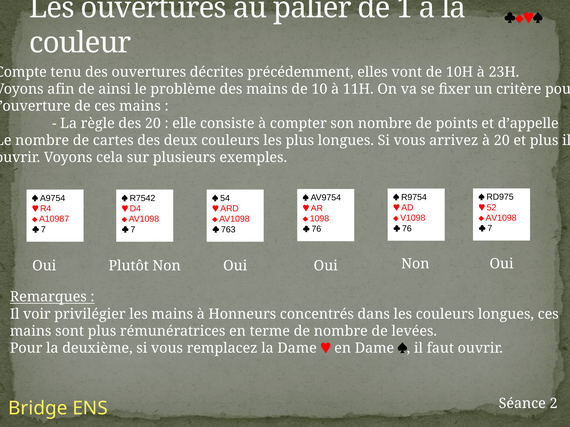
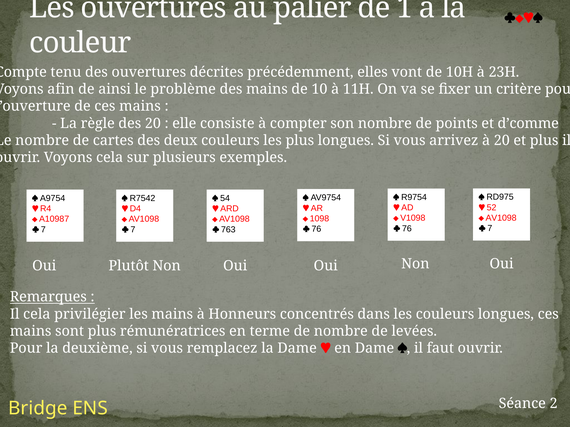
d’appelle: d’appelle -> d’comme
Il voir: voir -> cela
